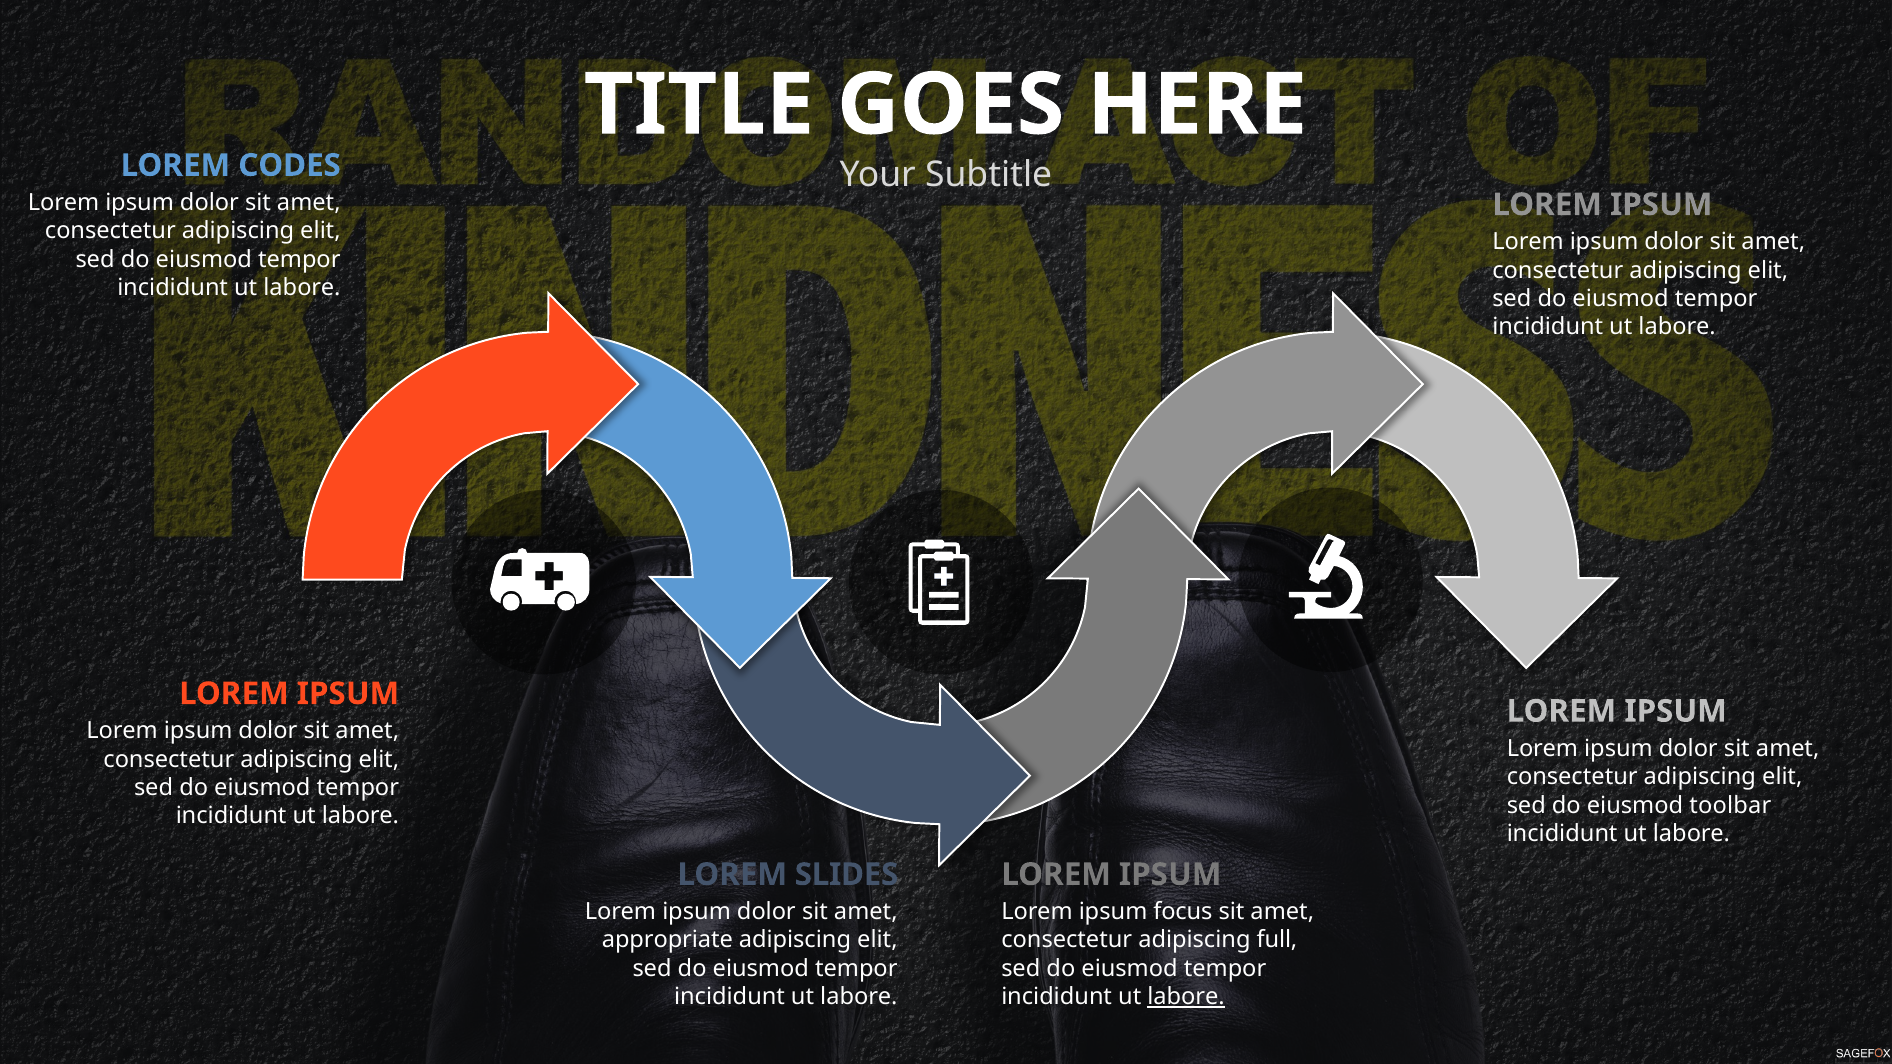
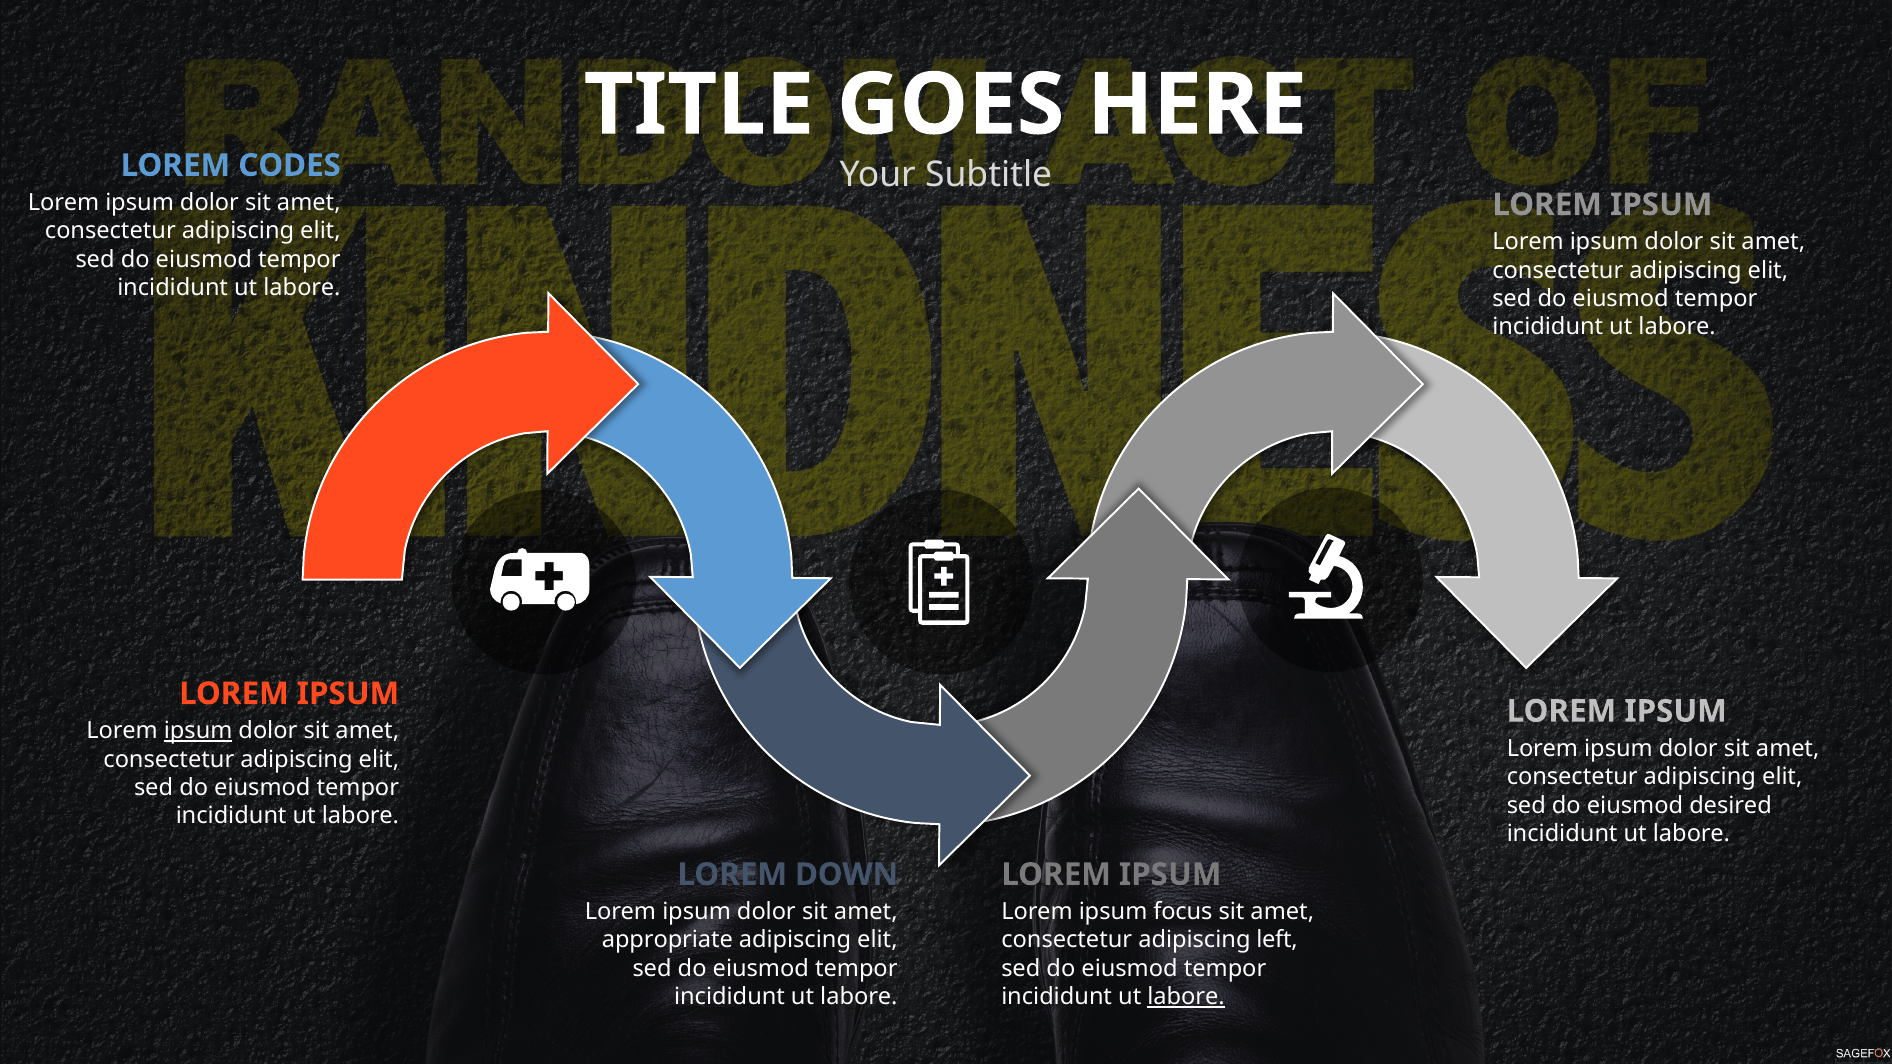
ipsum at (198, 731) underline: none -> present
toolbar: toolbar -> desired
SLIDES: SLIDES -> DOWN
full: full -> left
